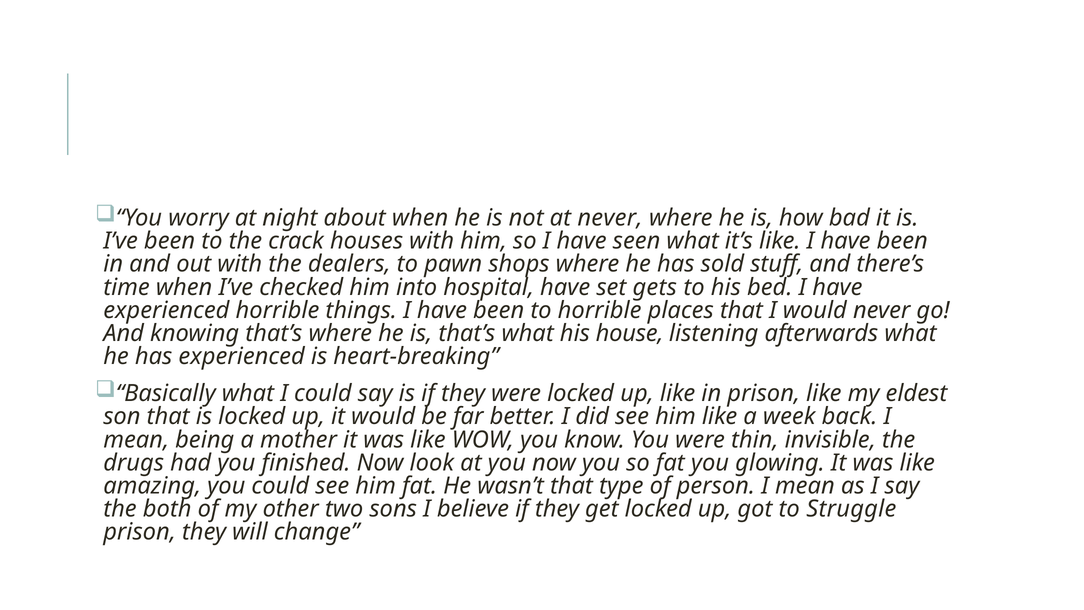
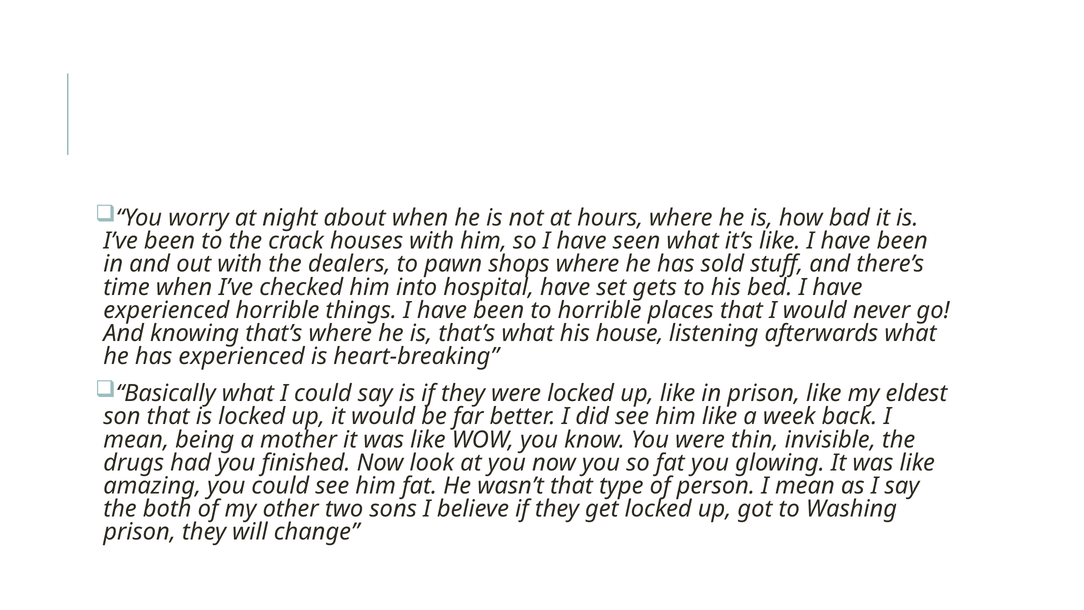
at never: never -> hours
Struggle: Struggle -> Washing
